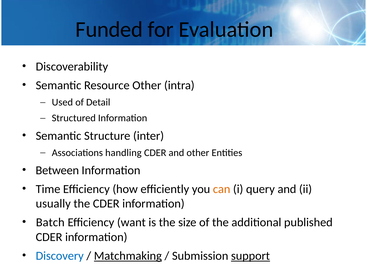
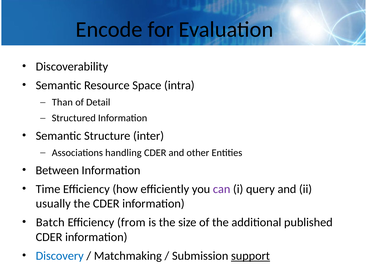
Funded: Funded -> Encode
Resource Other: Other -> Space
Used: Used -> Than
can colour: orange -> purple
want: want -> from
Matchmaking underline: present -> none
